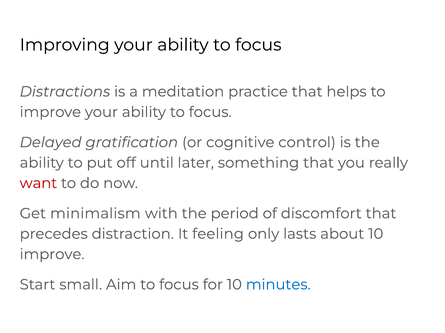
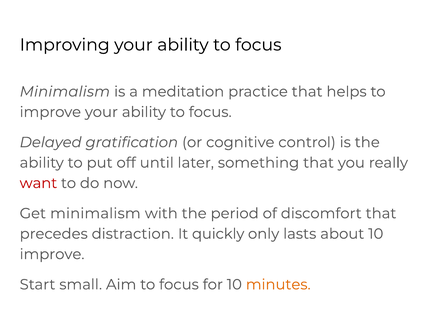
Distractions at (65, 92): Distractions -> Minimalism
feeling: feeling -> quickly
minutes colour: blue -> orange
